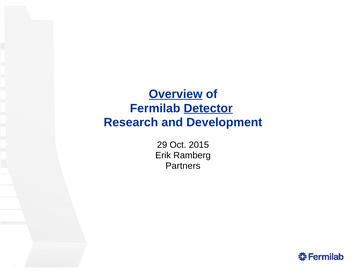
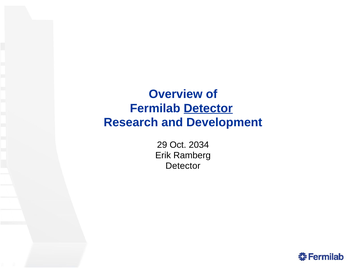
Overview underline: present -> none
2015: 2015 -> 2034
Partners at (183, 166): Partners -> Detector
